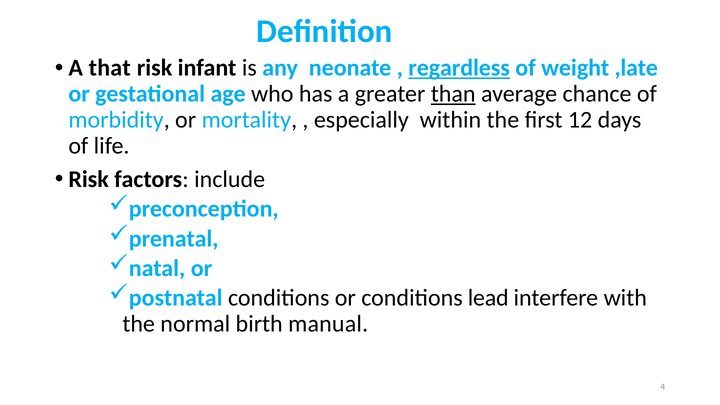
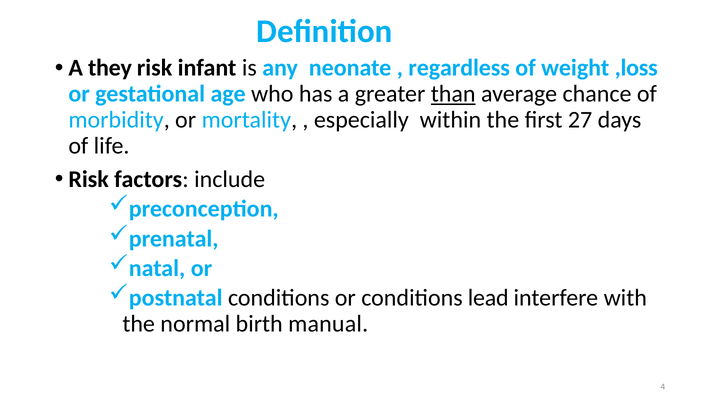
that: that -> they
regardless underline: present -> none
,late: ,late -> ,loss
12: 12 -> 27
